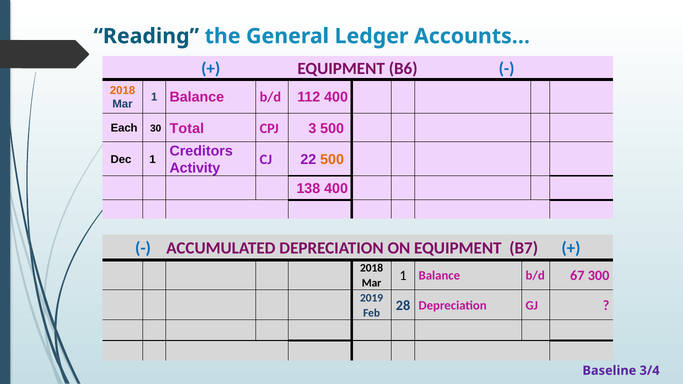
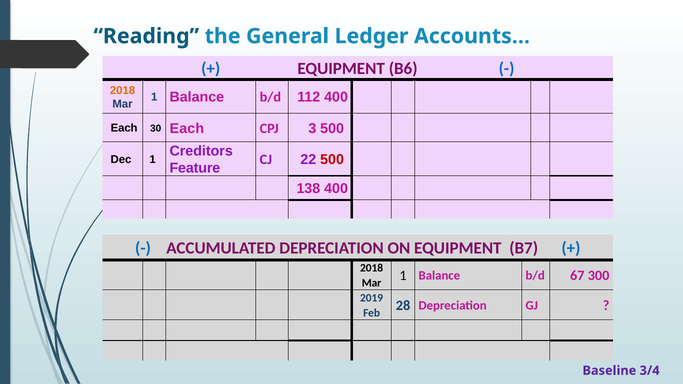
30 Total: Total -> Each
500 at (332, 160) colour: orange -> red
Activity: Activity -> Feature
